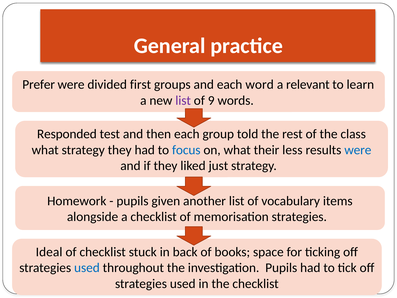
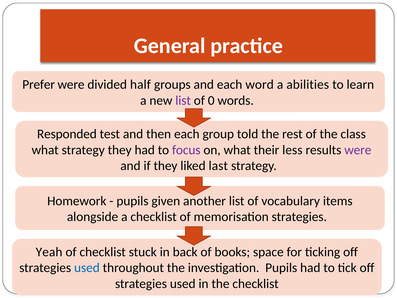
first: first -> half
relevant: relevant -> abilities
9: 9 -> 0
focus colour: blue -> purple
were at (358, 150) colour: blue -> purple
just: just -> last
Ideal: Ideal -> Yeah
